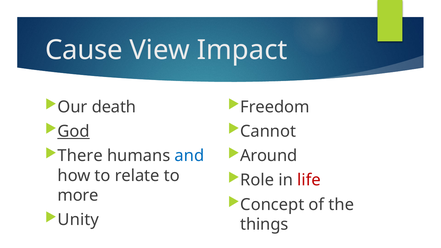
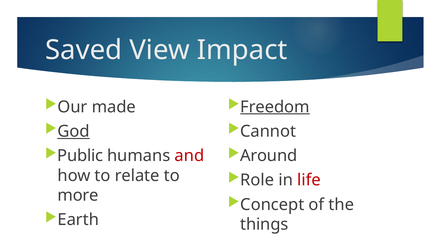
Cause: Cause -> Saved
death: death -> made
Freedom underline: none -> present
There: There -> Public
and colour: blue -> red
Unity: Unity -> Earth
